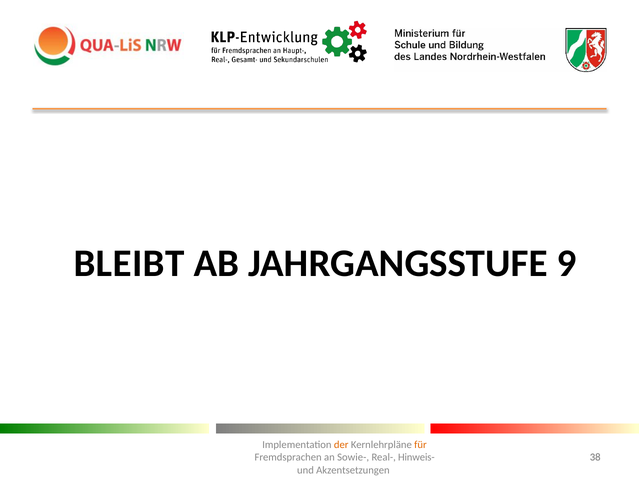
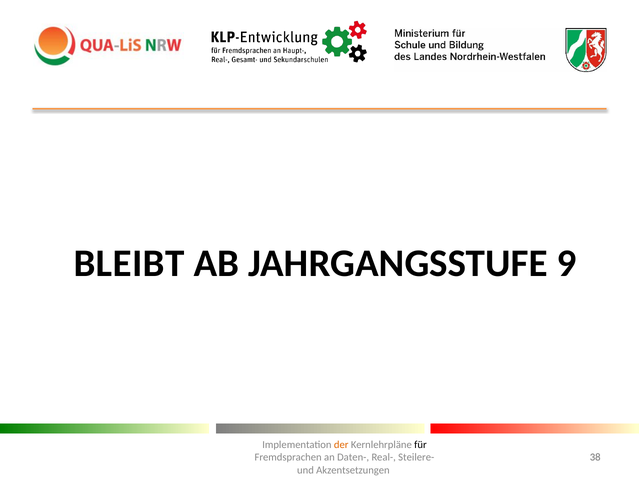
für colour: orange -> black
Sowie-: Sowie- -> Daten-
Hinweis-: Hinweis- -> Steilere-
